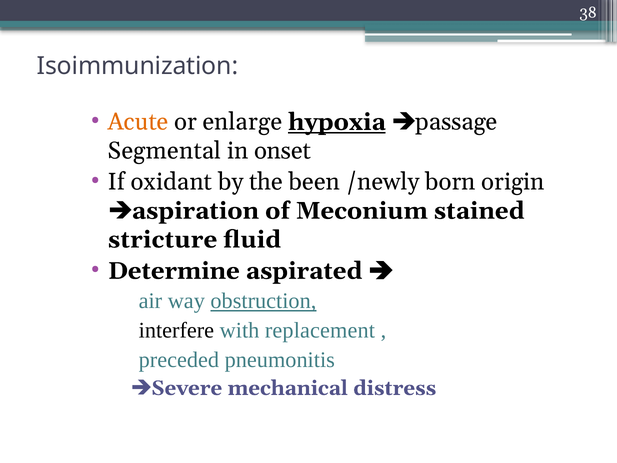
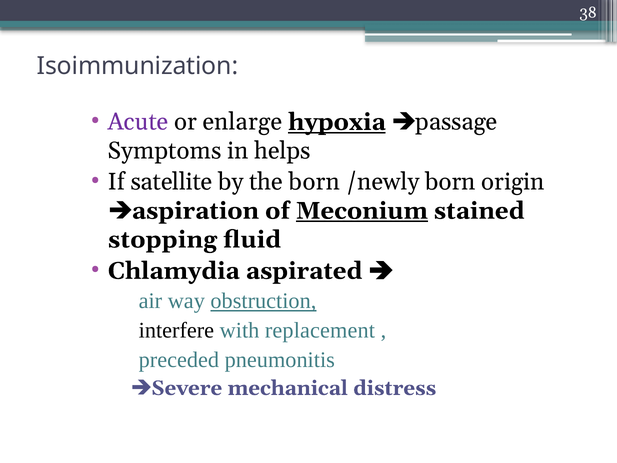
Acute colour: orange -> purple
Segmental: Segmental -> Symptoms
onset: onset -> helps
oxidant: oxidant -> satellite
the been: been -> born
Meconium underline: none -> present
stricture: stricture -> stopping
Determine: Determine -> Chlamydia
